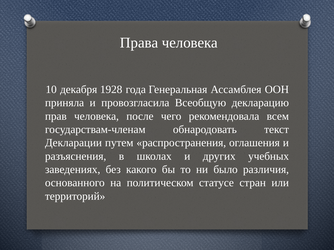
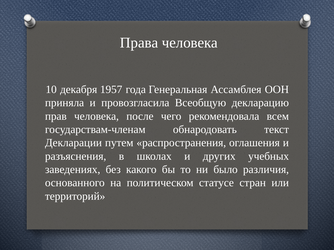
1928: 1928 -> 1957
